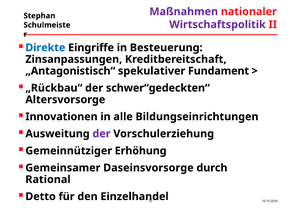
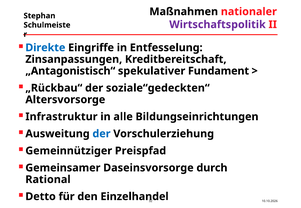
Maßnahmen colour: purple -> black
Besteuerung: Besteuerung -> Entfesselung
schwer“gedeckten“: schwer“gedeckten“ -> soziale“gedeckten“
Innovationen: Innovationen -> Infrastruktur
der at (101, 134) colour: purple -> blue
Erhöhung: Erhöhung -> Preispfad
